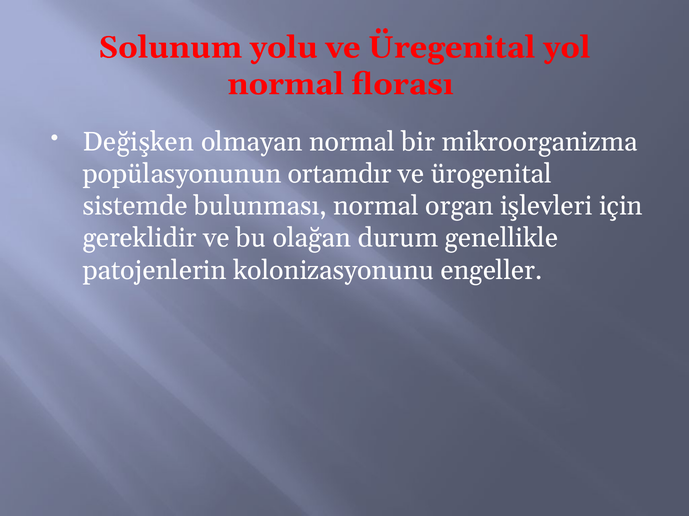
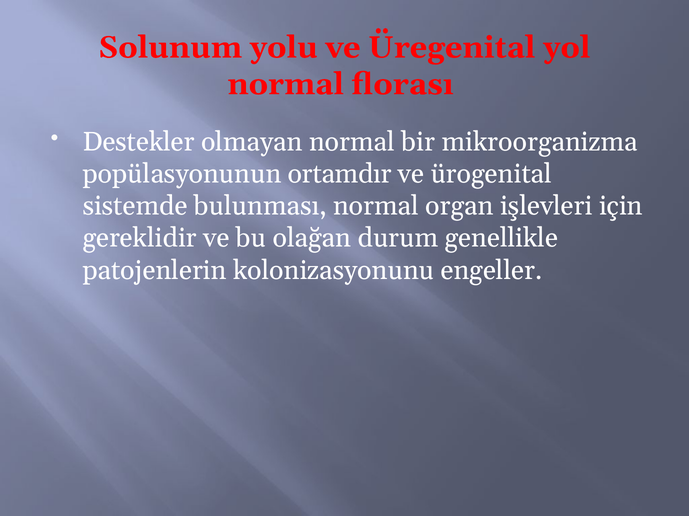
Değişken: Değişken -> Destekler
